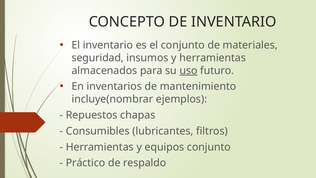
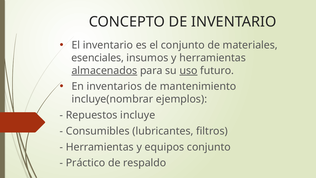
seguridad: seguridad -> esenciales
almacenados underline: none -> present
chapas: chapas -> incluye
